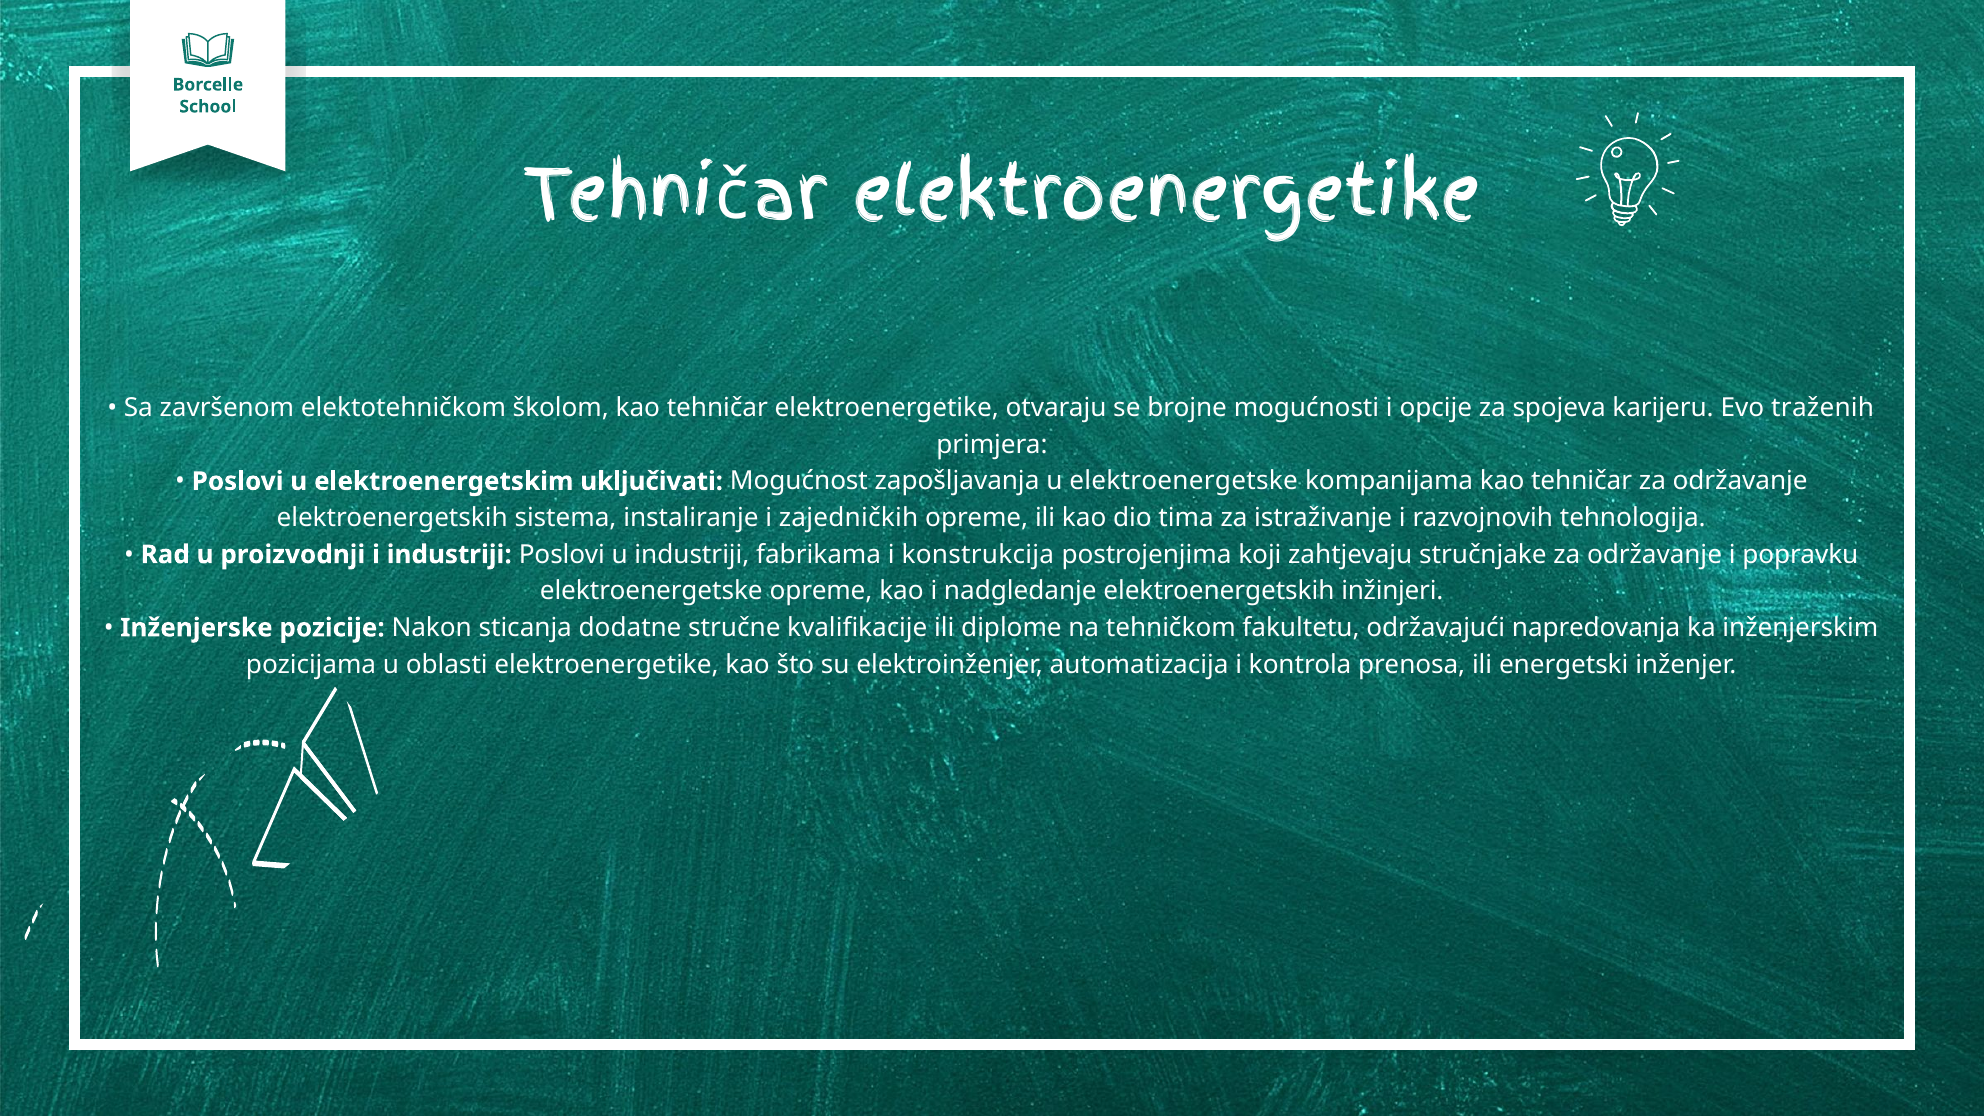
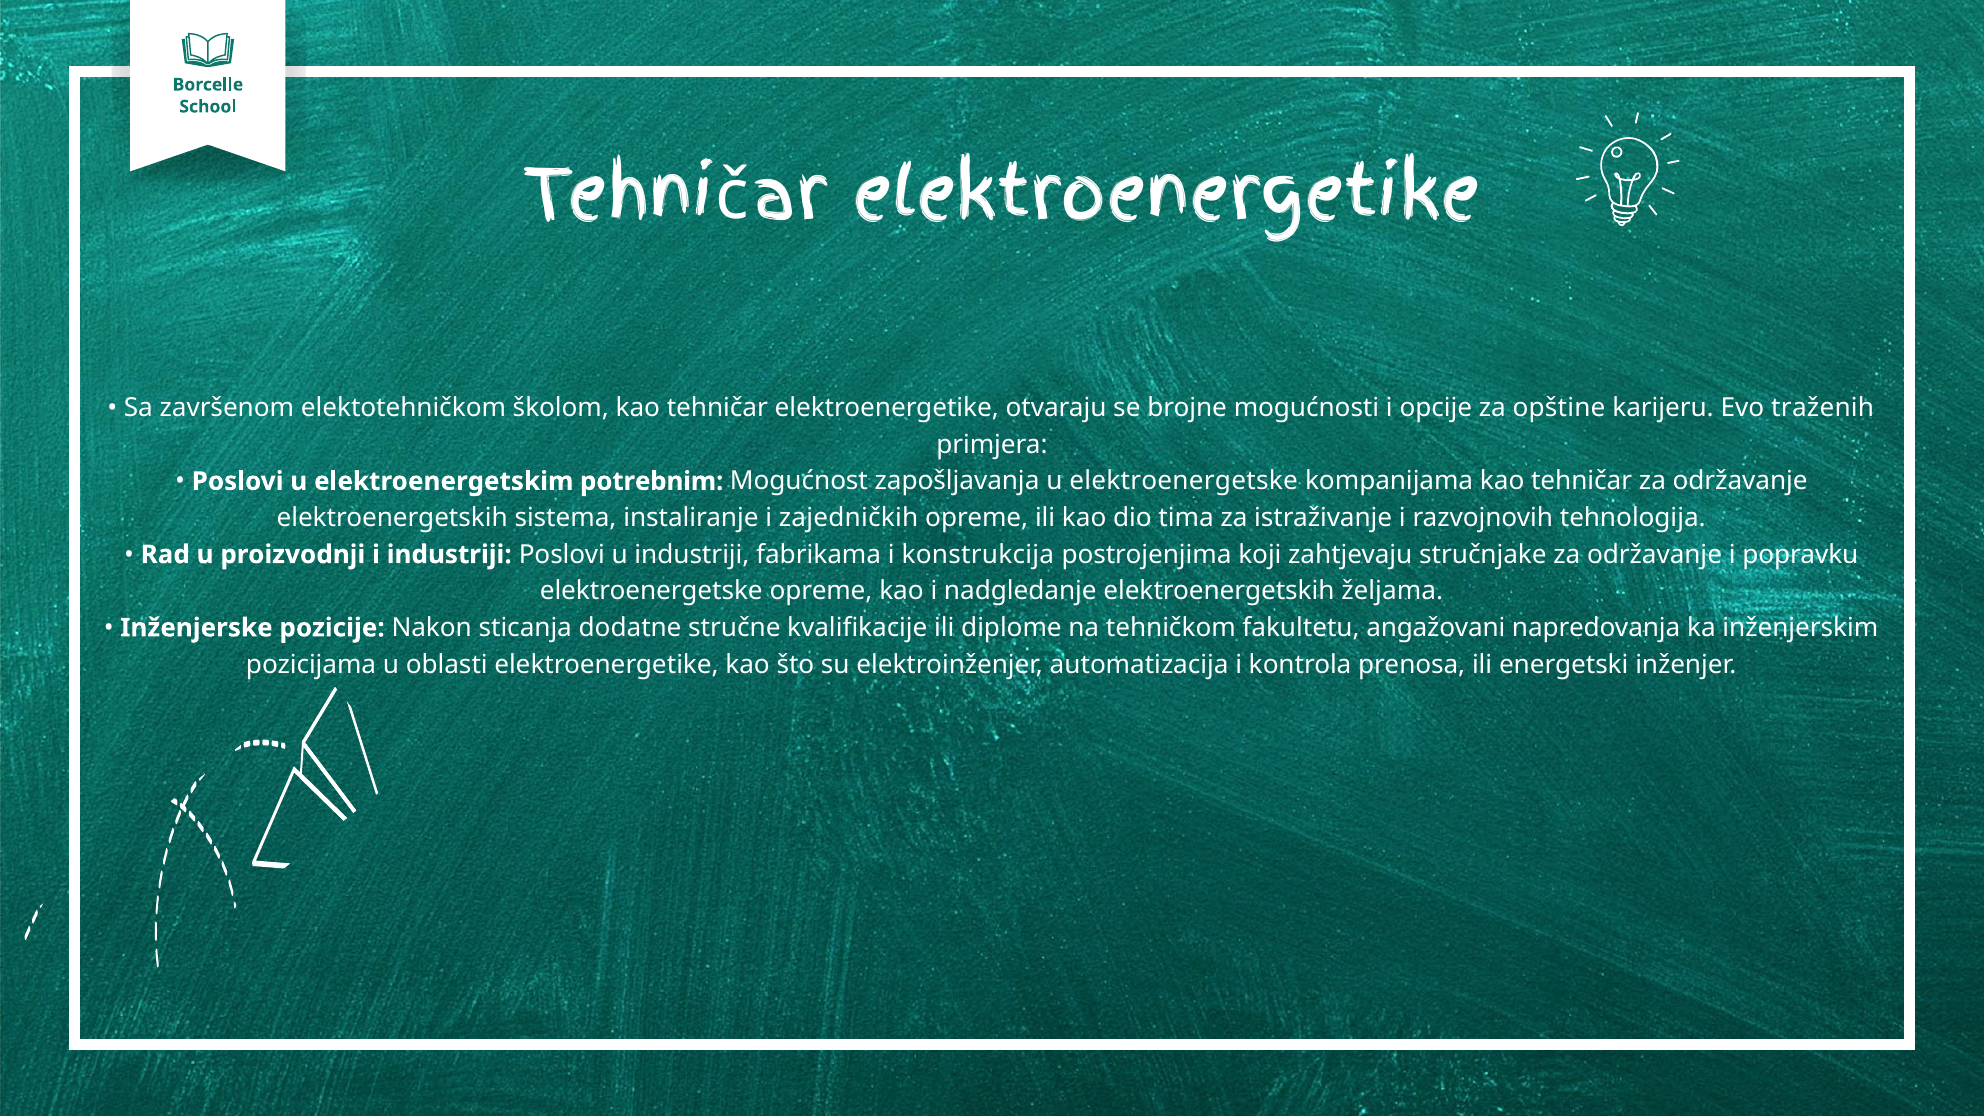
spojeva: spojeva -> opštine
uključivati: uključivati -> potrebnim
inžinjeri: inžinjeri -> željama
održavajući: održavajući -> angažovani
